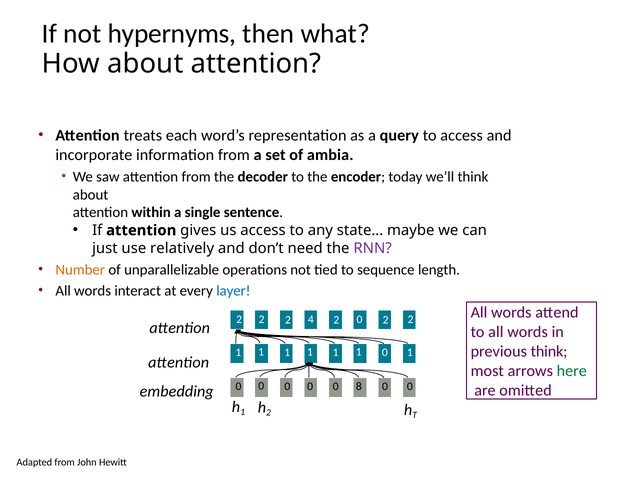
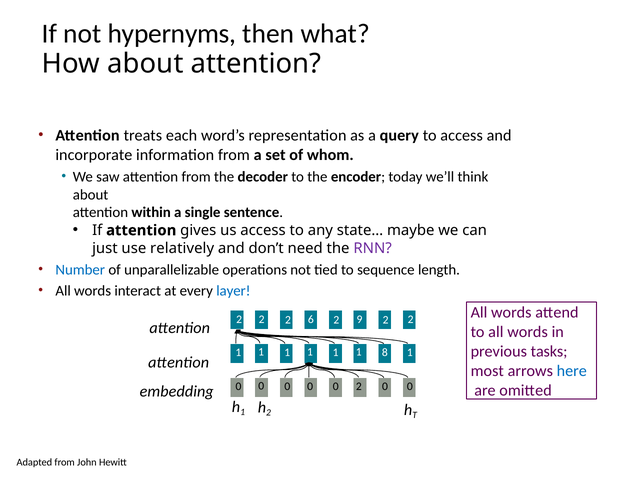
ambia: ambia -> whom
Number colour: orange -> blue
4: 4 -> 6
2 0: 0 -> 9
previous think: think -> tasks
1 1 0: 0 -> 8
here colour: green -> blue
0 8: 8 -> 2
